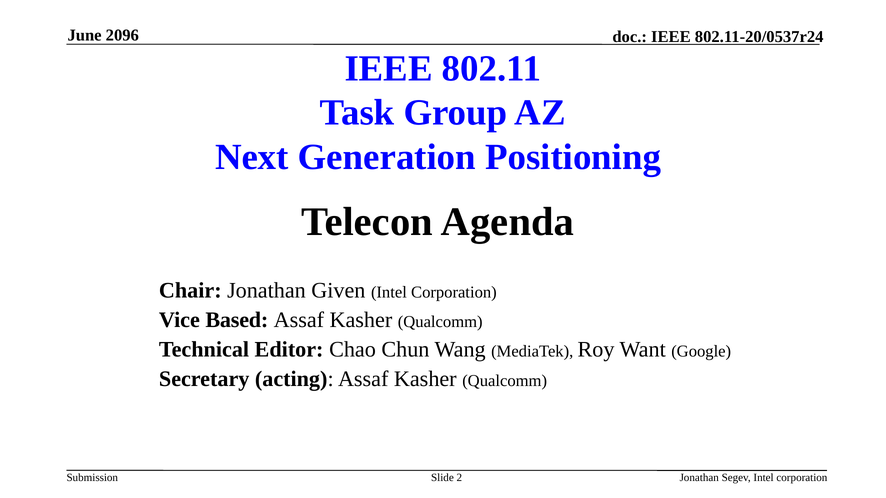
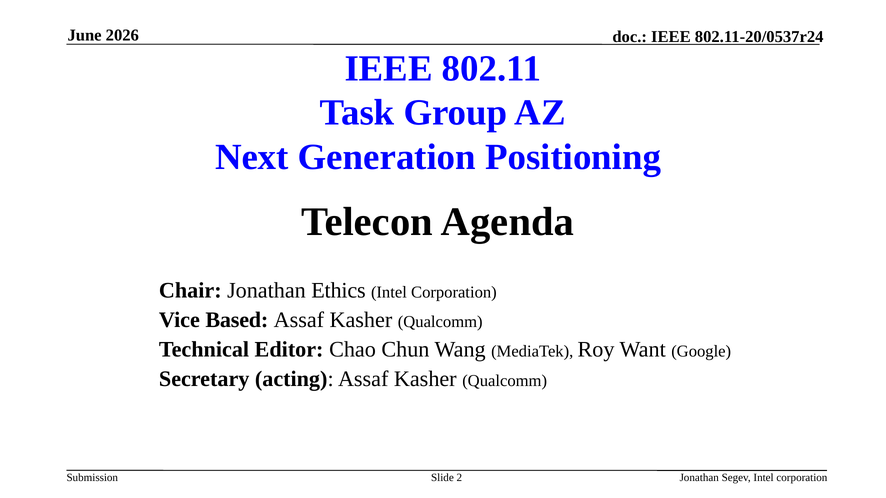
2096: 2096 -> 2026
Given: Given -> Ethics
